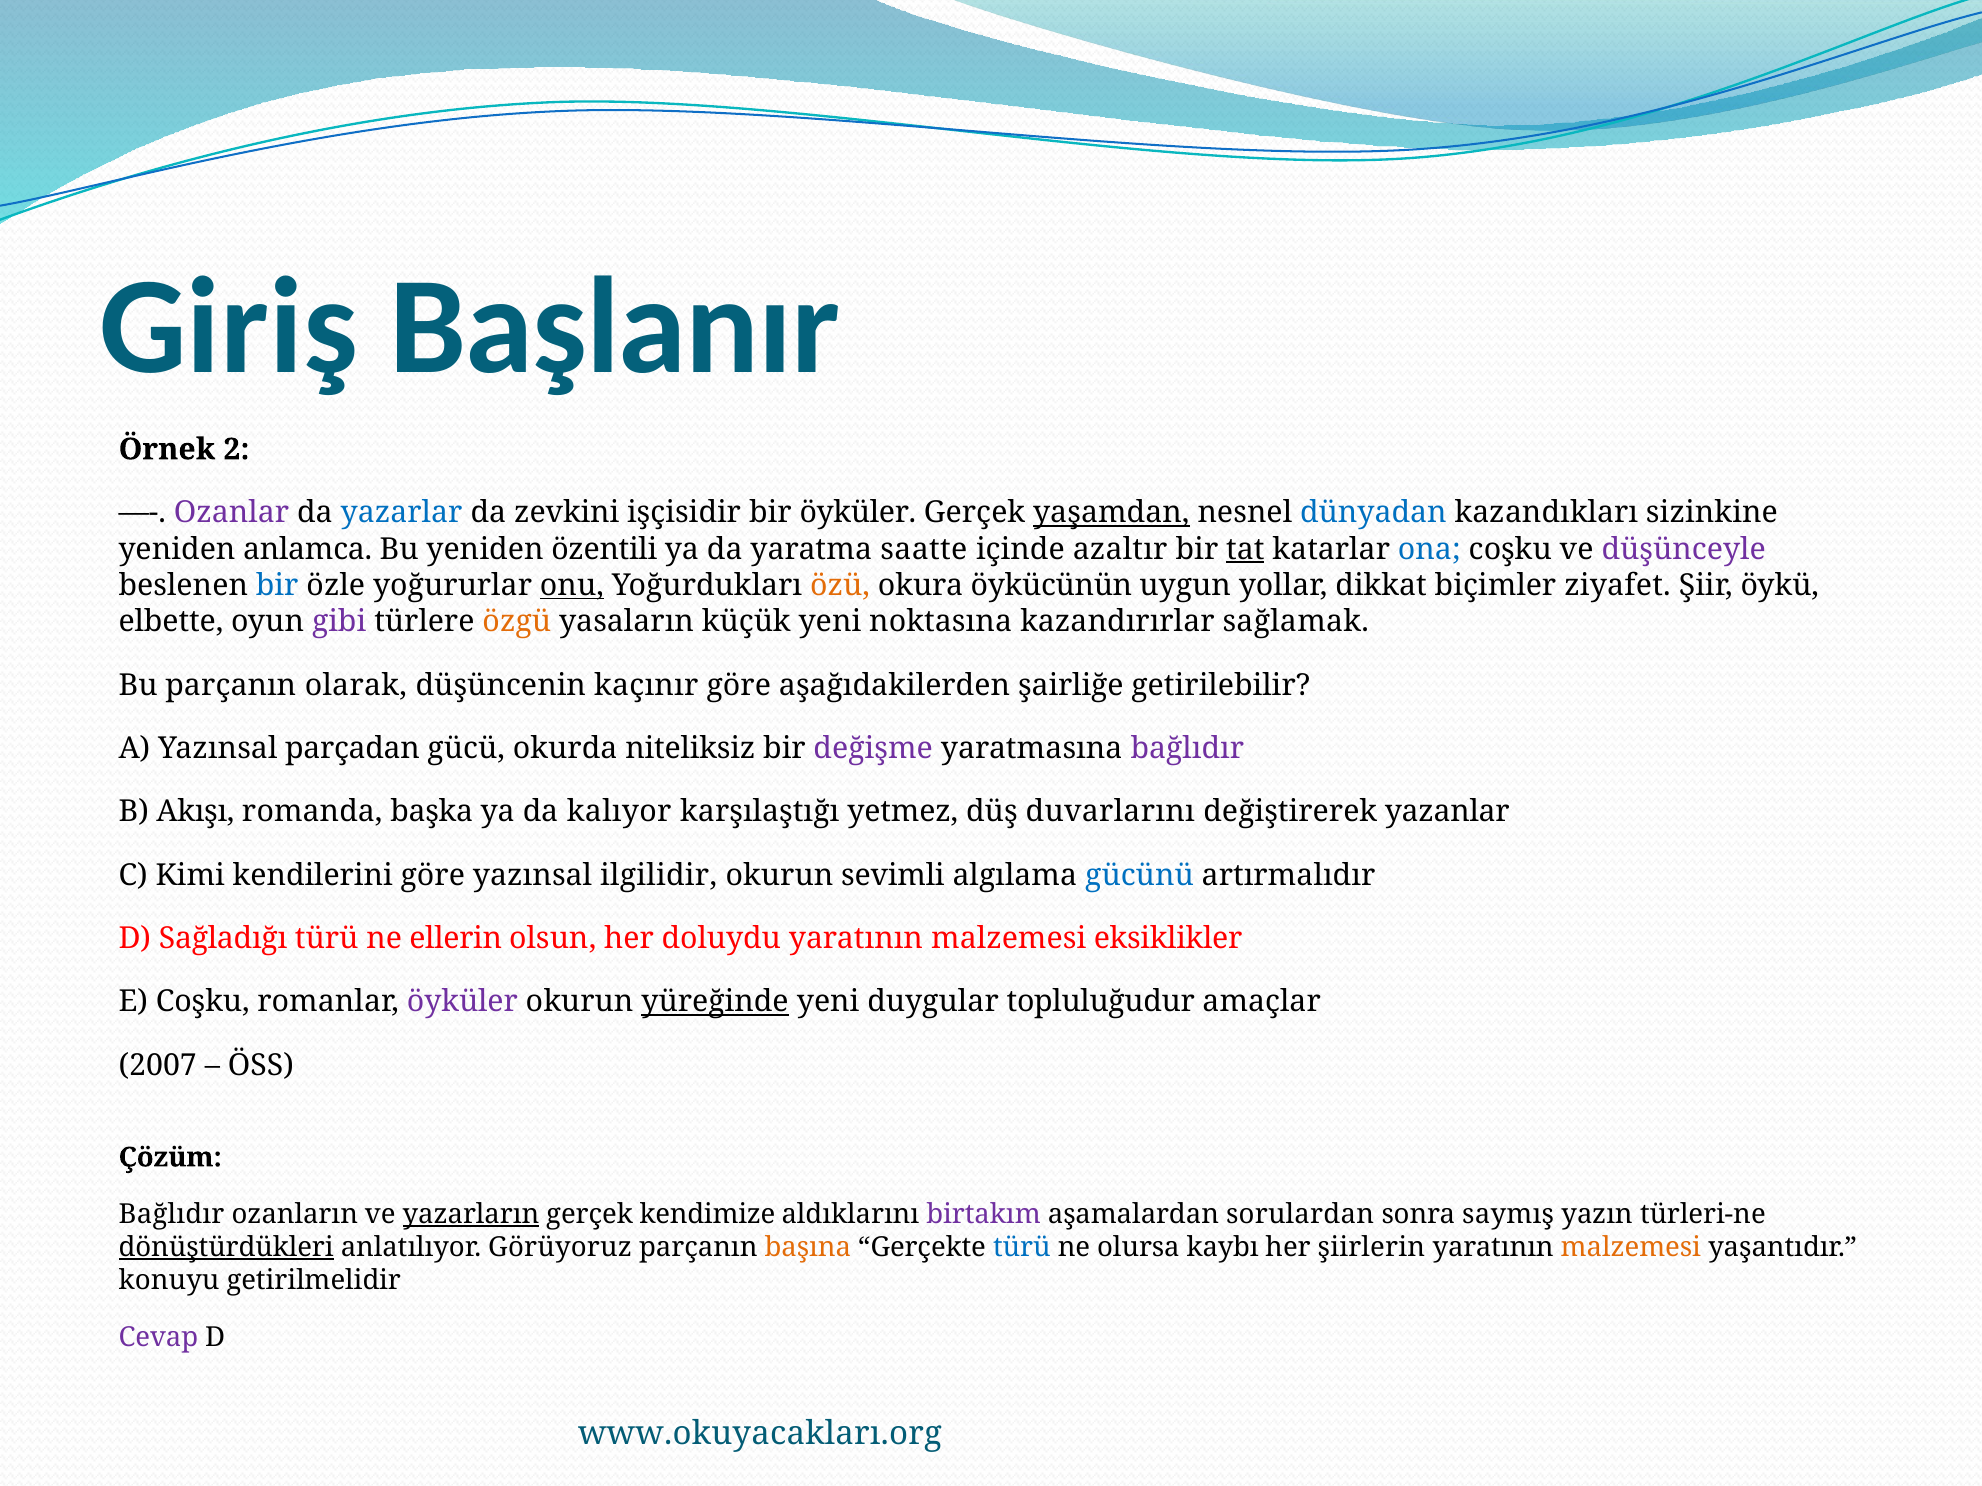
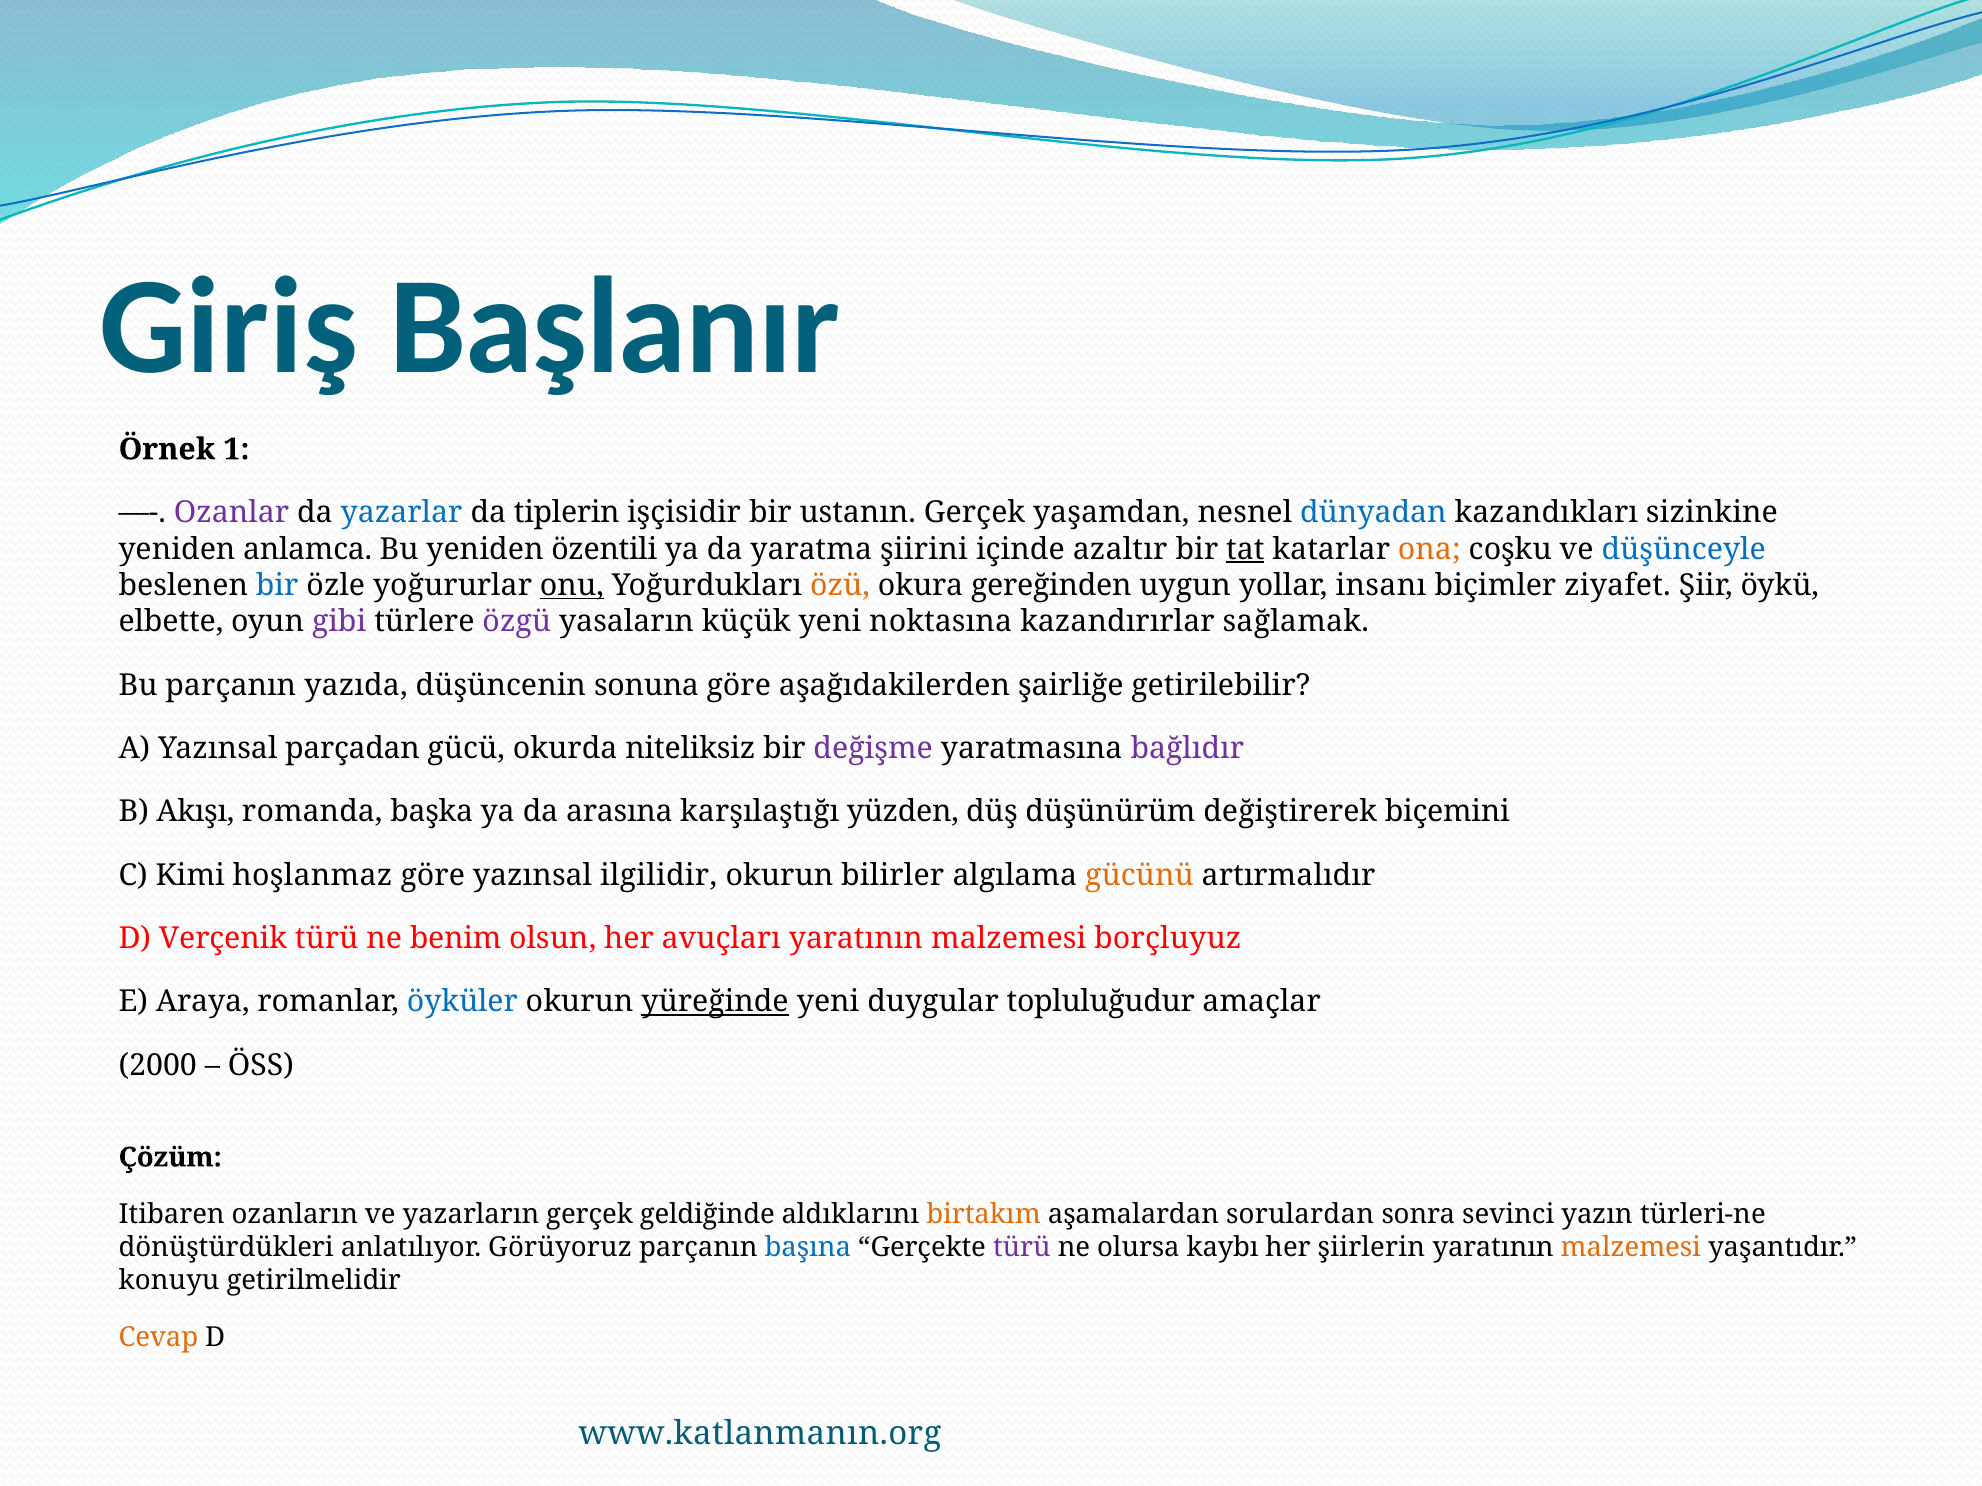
2: 2 -> 1
zevkini: zevkini -> tiplerin
bir öyküler: öyküler -> ustanın
yaşamdan underline: present -> none
saatte: saatte -> şiirini
ona colour: blue -> orange
düşünceyle colour: purple -> blue
öykücünün: öykücünün -> gereğinden
dikkat: dikkat -> insanı
özgü colour: orange -> purple
olarak: olarak -> yazıda
kaçınır: kaçınır -> sonuna
kalıyor: kalıyor -> arasına
yetmez: yetmez -> yüzden
duvarlarını: duvarlarını -> düşünürüm
yazanlar: yazanlar -> biçemini
kendilerini: kendilerini -> hoşlanmaz
sevimli: sevimli -> bilirler
gücünü colour: blue -> orange
Sağladığı: Sağladığı -> Verçenik
ellerin: ellerin -> benim
doluydu: doluydu -> avuçları
eksiklikler: eksiklikler -> borçluyuz
E Coşku: Coşku -> Araya
öyküler at (462, 1002) colour: purple -> blue
2007: 2007 -> 2000
Bağlıdır at (172, 1215): Bağlıdır -> Itibaren
yazarların underline: present -> none
kendimize: kendimize -> geldiğinde
birtakım colour: purple -> orange
saymış: saymış -> sevinci
dönüştürdükleri underline: present -> none
başına colour: orange -> blue
türü at (1022, 1248) colour: blue -> purple
Cevap colour: purple -> orange
www.okuyacakları.org: www.okuyacakları.org -> www.katlanmanın.org
